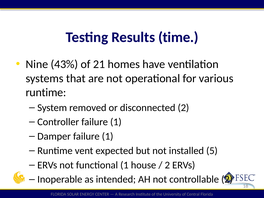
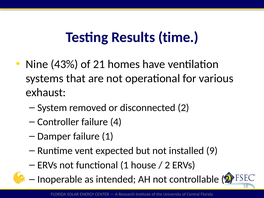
runtime at (46, 92): runtime -> exhaust
Controller failure 1: 1 -> 4
5: 5 -> 9
